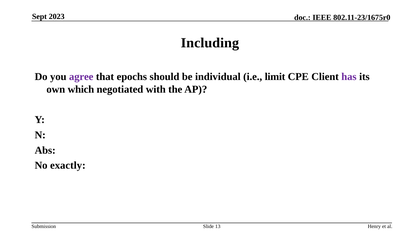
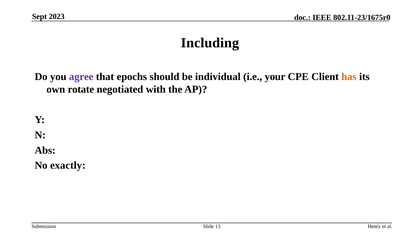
limit: limit -> your
has colour: purple -> orange
which: which -> rotate
